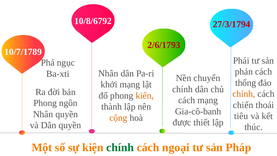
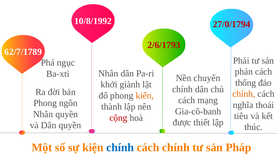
10/8/6792: 10/8/6792 -> 10/8/1992
27/3/1794: 27/3/1794 -> 27/0/1794
10/7/1789: 10/7/1789 -> 62/7/1789
khởi mạng: mạng -> giành
chiến: chiến -> nghĩa
cộng colour: orange -> red
chính at (120, 147) colour: green -> blue
cách ngoại: ngoại -> chính
